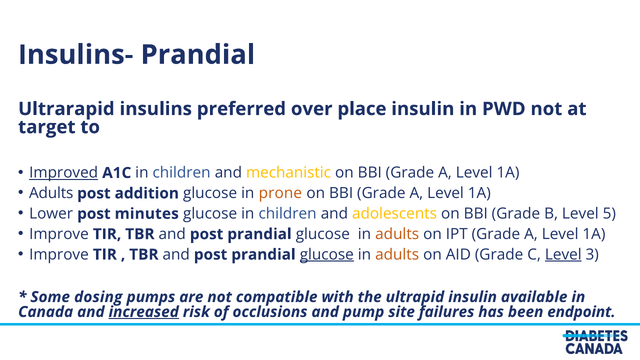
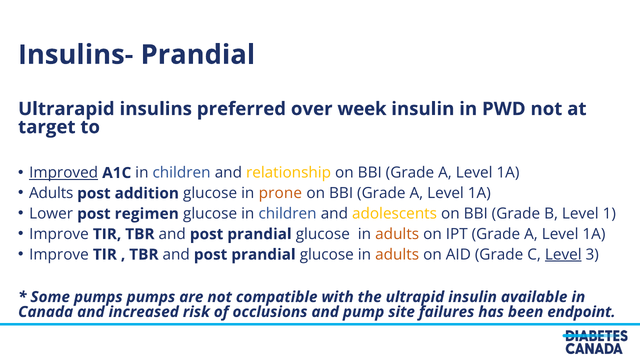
place: place -> week
mechanistic: mechanistic -> relationship
minutes: minutes -> regimen
5: 5 -> 1
glucose at (327, 255) underline: present -> none
Some dosing: dosing -> pumps
increased underline: present -> none
